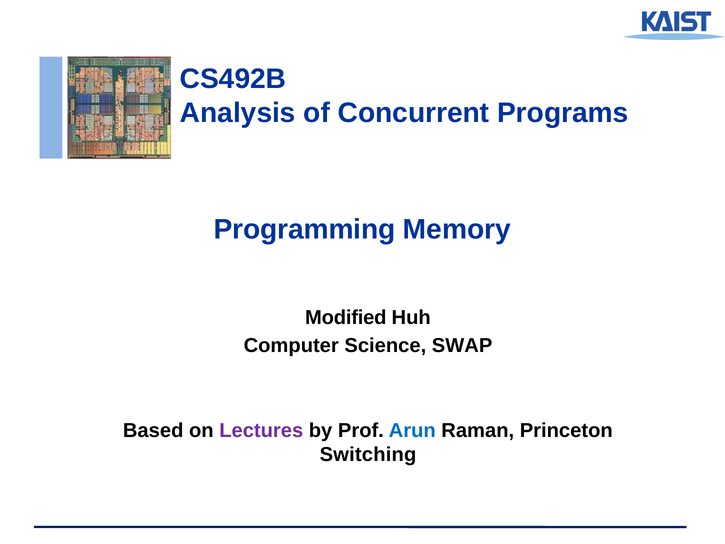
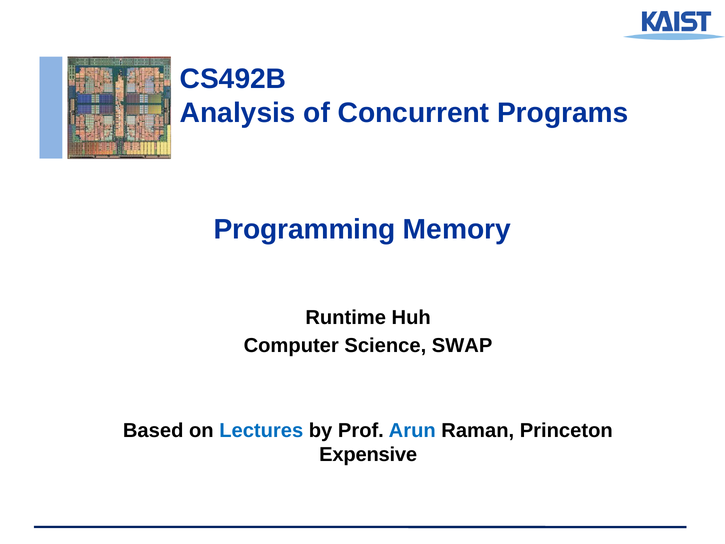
Modified: Modified -> Runtime
Lectures colour: purple -> blue
Switching: Switching -> Expensive
